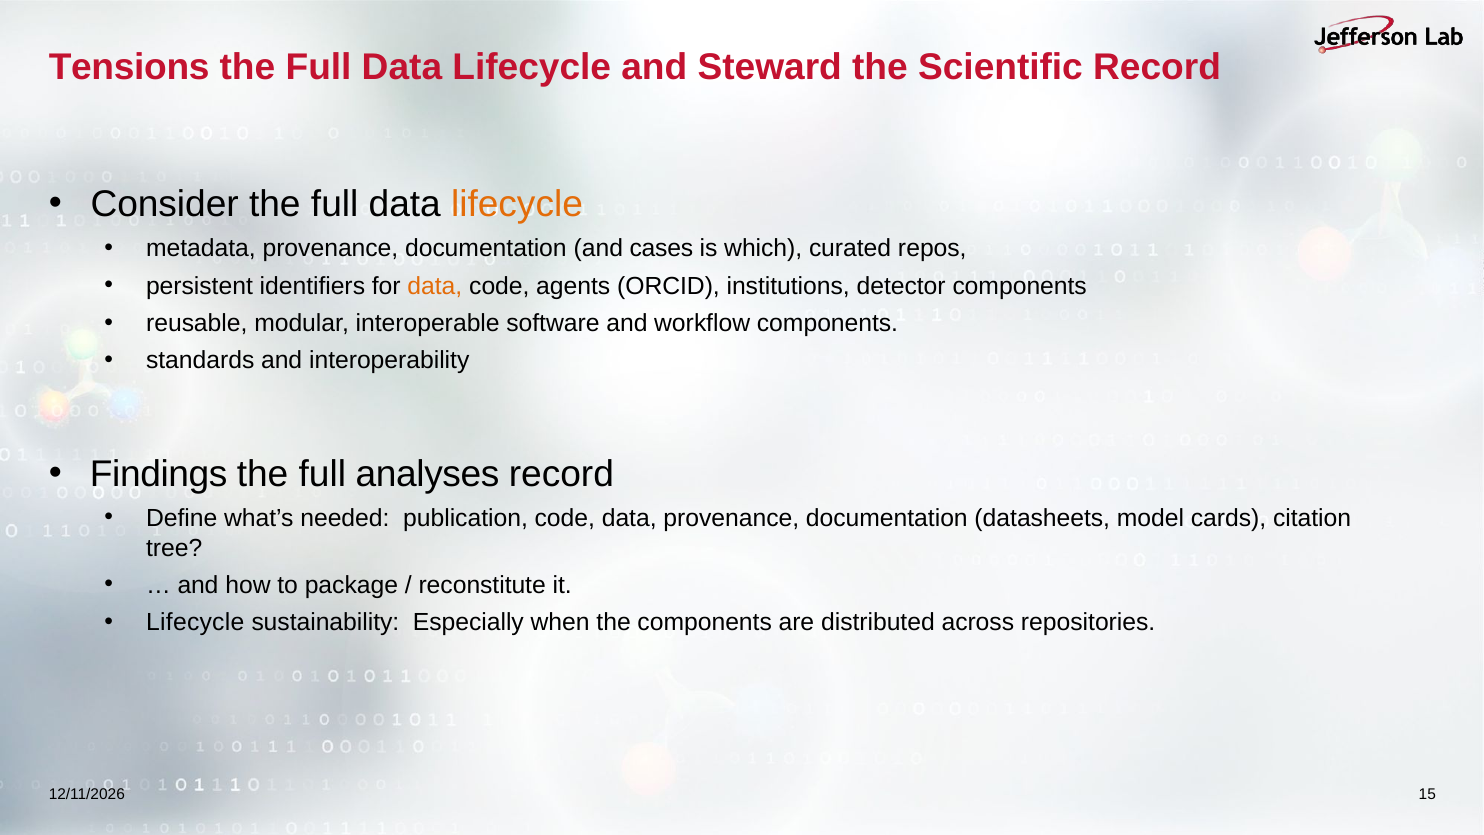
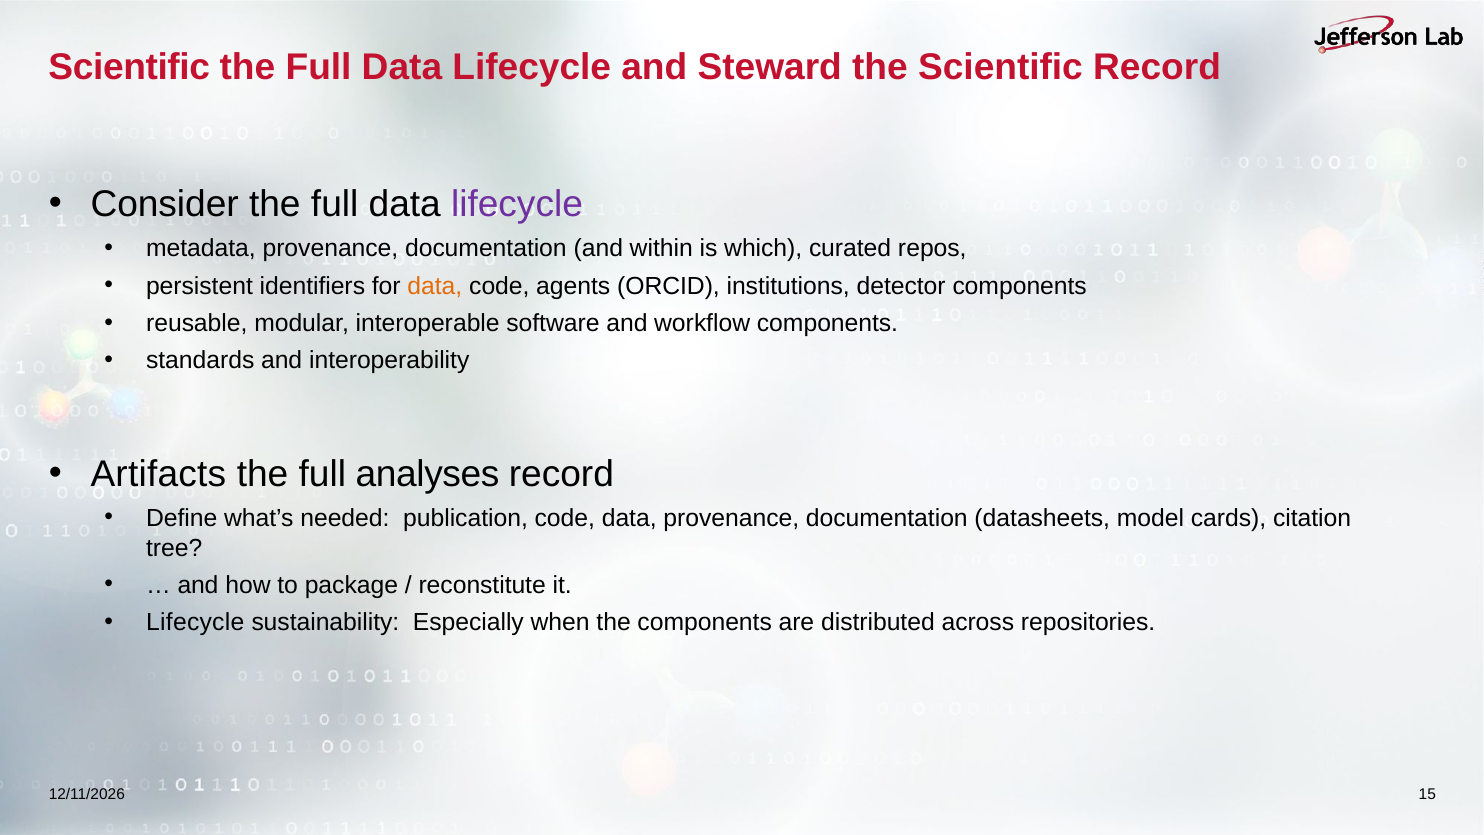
Tensions at (129, 67): Tensions -> Scientific
lifecycle at (517, 205) colour: orange -> purple
cases: cases -> within
Findings: Findings -> Artifacts
